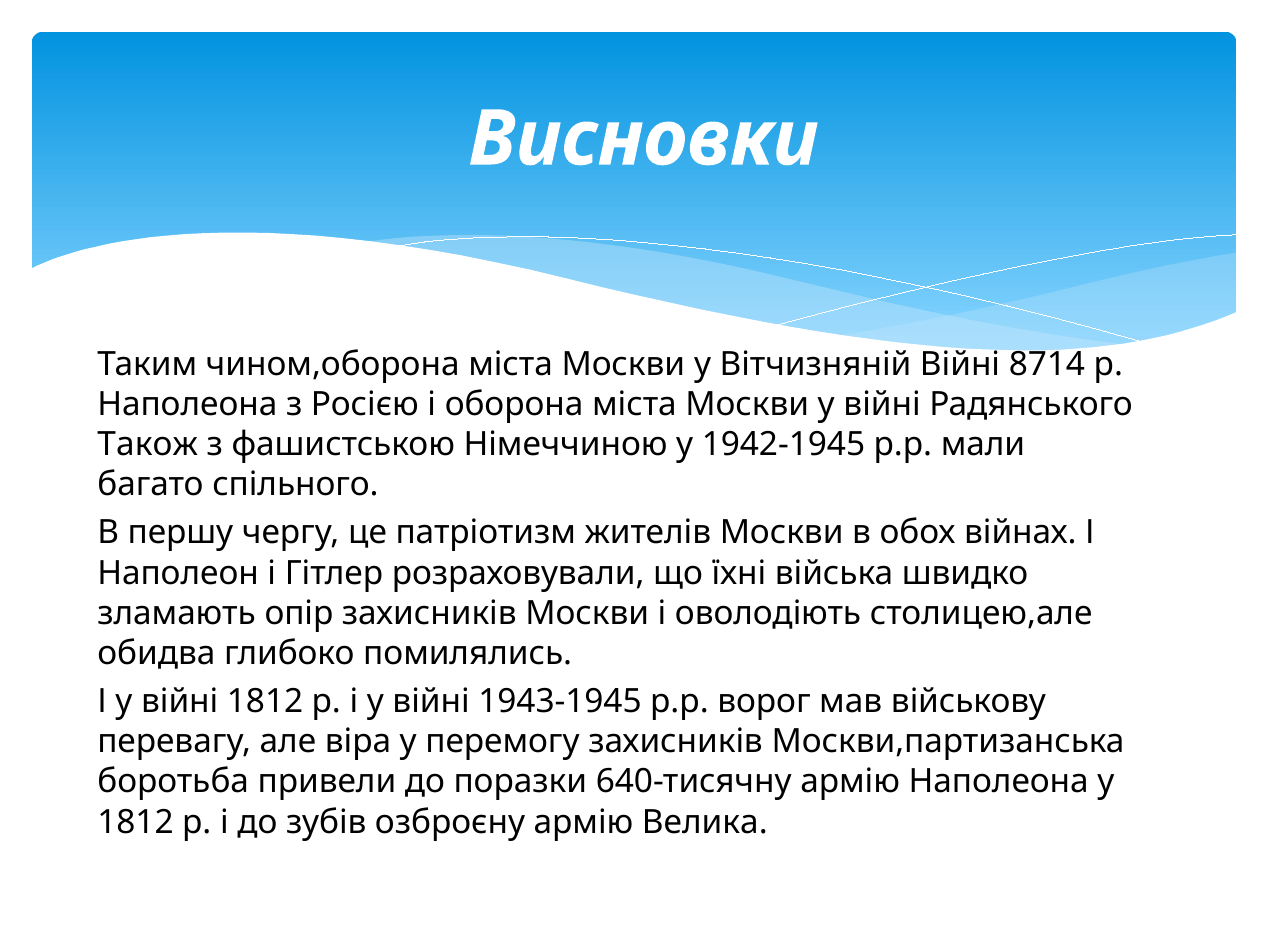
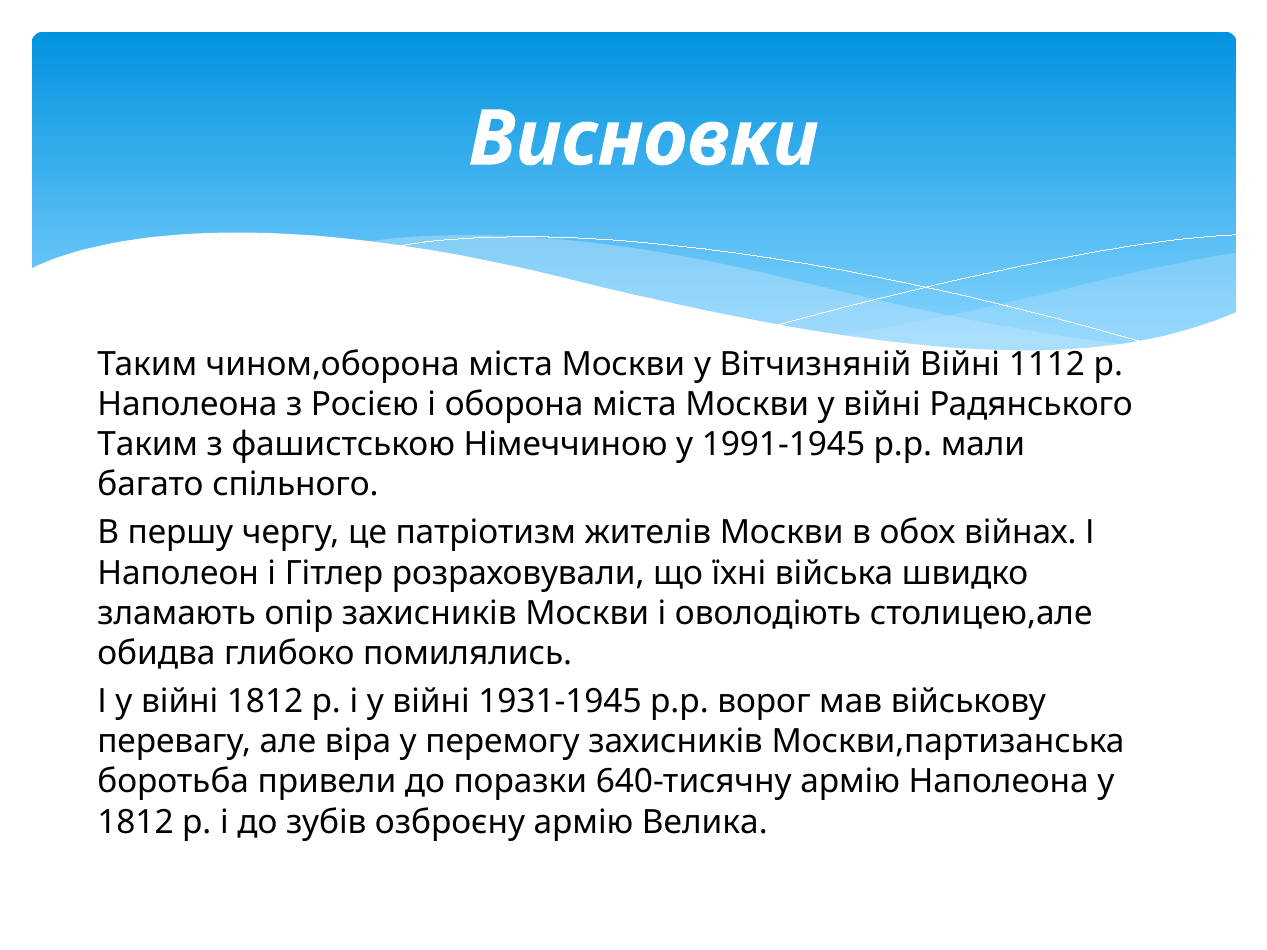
8714: 8714 -> 1112
Також at (148, 444): Також -> Таким
1942-1945: 1942-1945 -> 1991-1945
1943-1945: 1943-1945 -> 1931-1945
